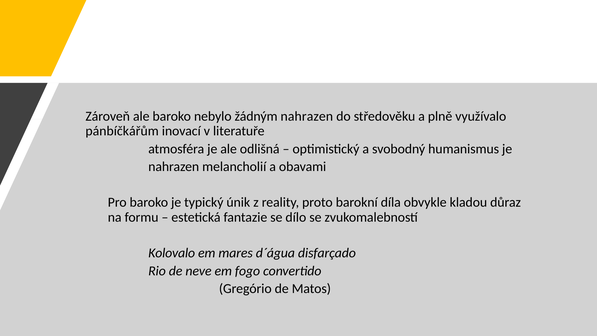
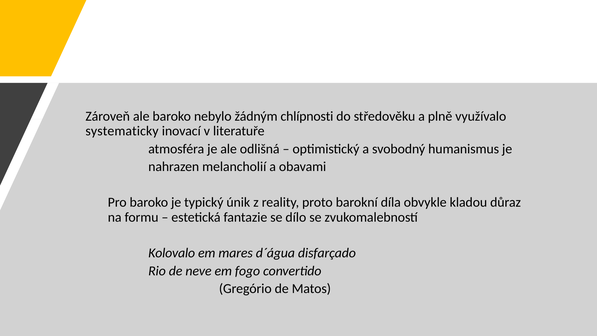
žádným nahrazen: nahrazen -> chlípnosti
pánbíčkářům: pánbíčkářům -> systematicky
